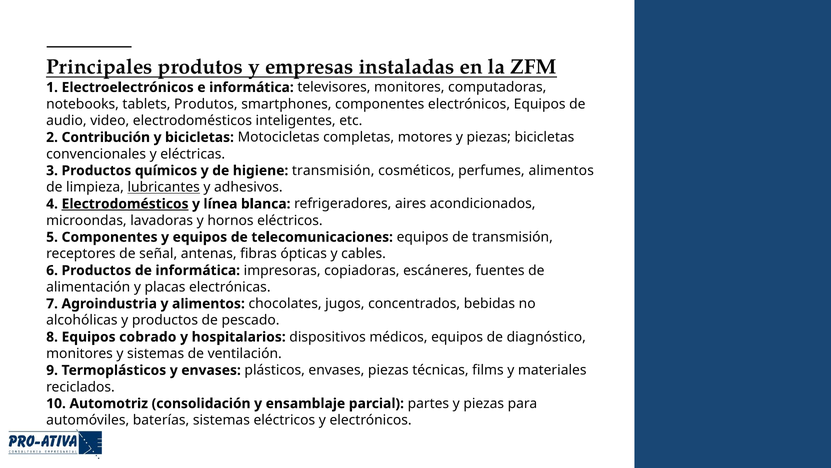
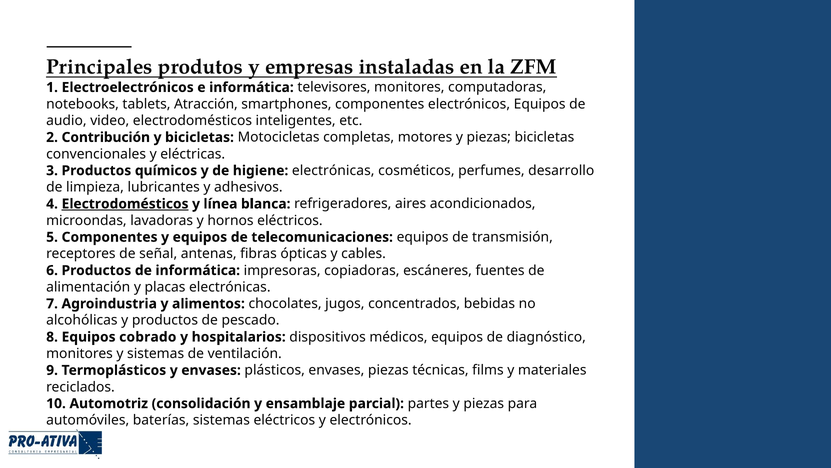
tablets Produtos: Produtos -> Atracción
higiene transmisión: transmisión -> electrónicas
perfumes alimentos: alimentos -> desarrollo
lubricantes underline: present -> none
